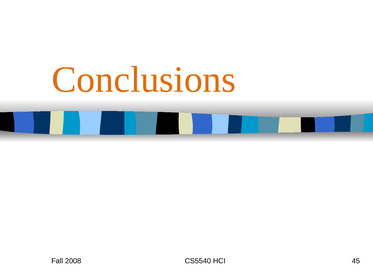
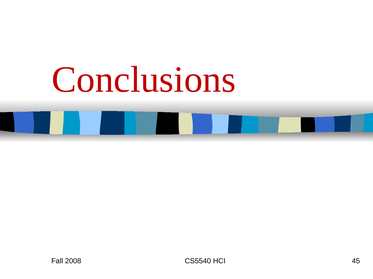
Conclusions colour: orange -> red
